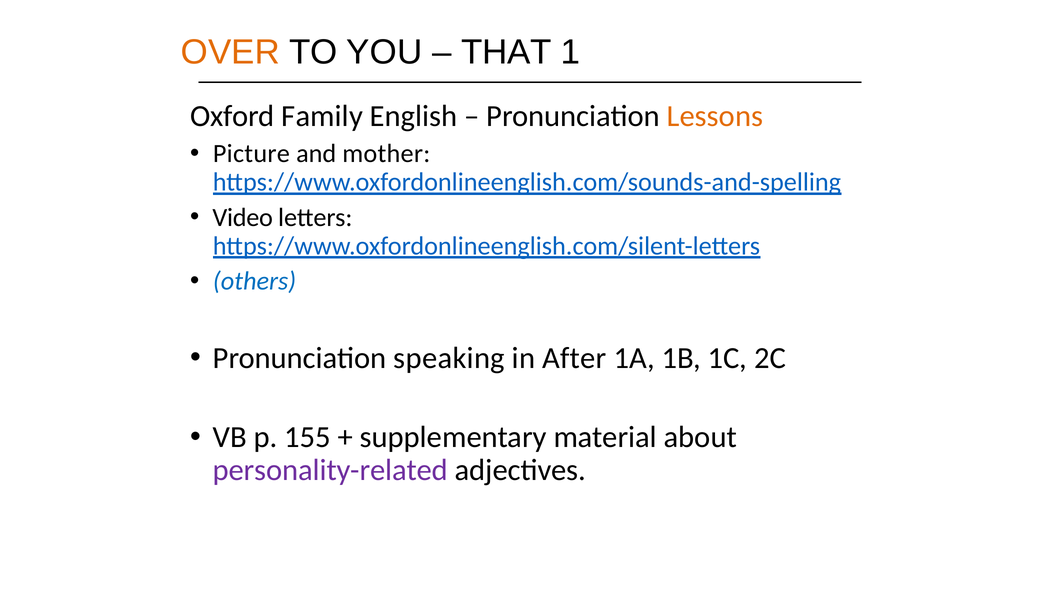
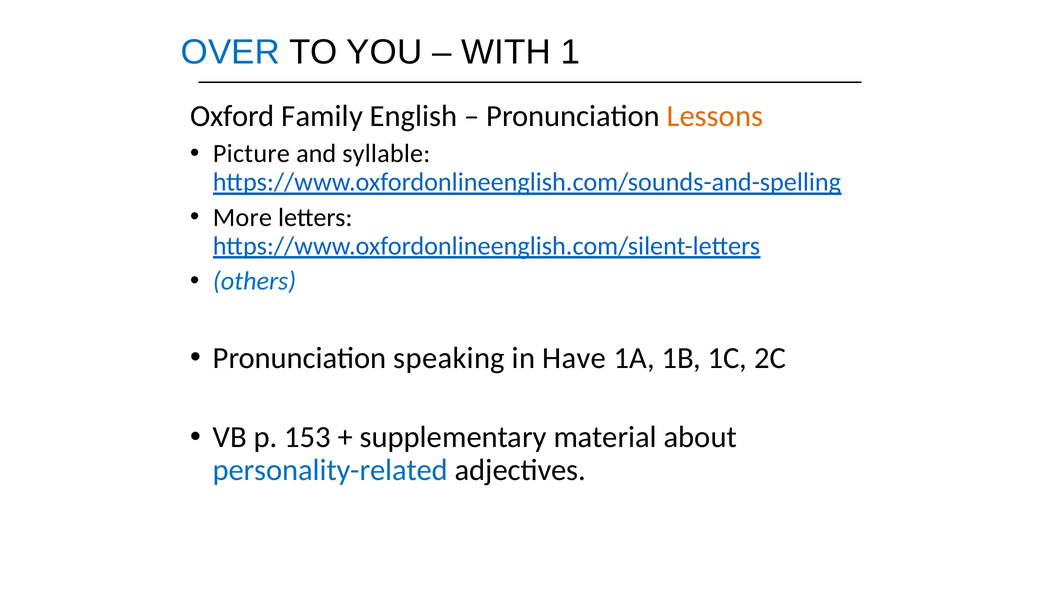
OVER colour: orange -> blue
THAT: THAT -> WITH
mother: mother -> syllable
Video: Video -> More
After: After -> Have
155: 155 -> 153
personality-related colour: purple -> blue
